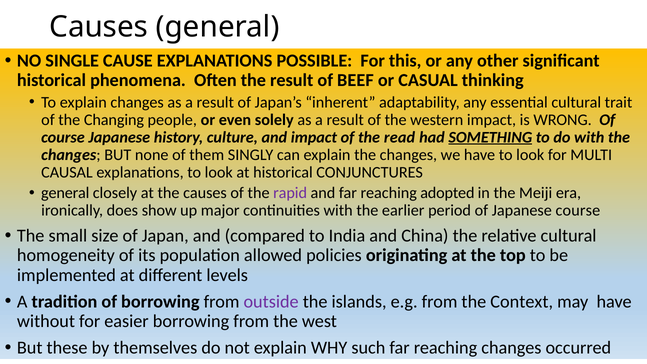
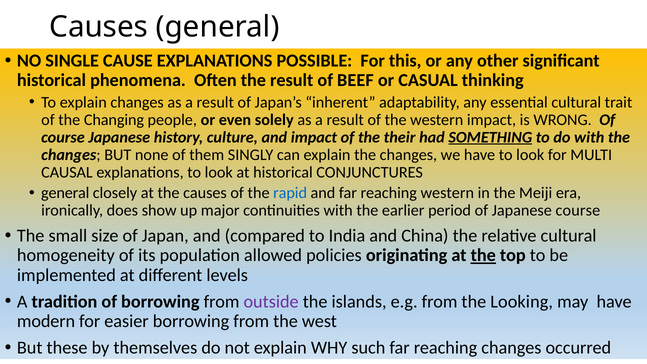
read: read -> their
rapid colour: purple -> blue
reaching adopted: adopted -> western
the at (483, 255) underline: none -> present
Context: Context -> Looking
without: without -> modern
